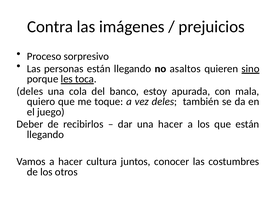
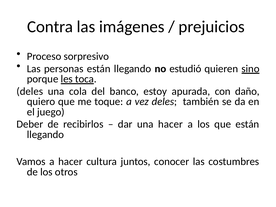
asaltos: asaltos -> estudió
mala: mala -> daño
